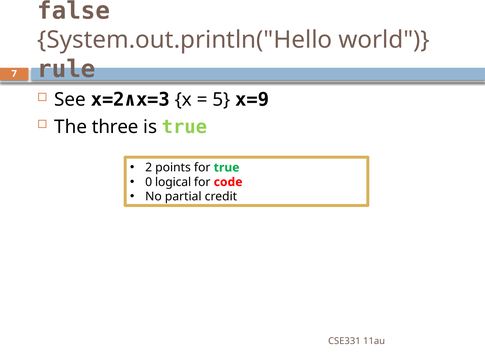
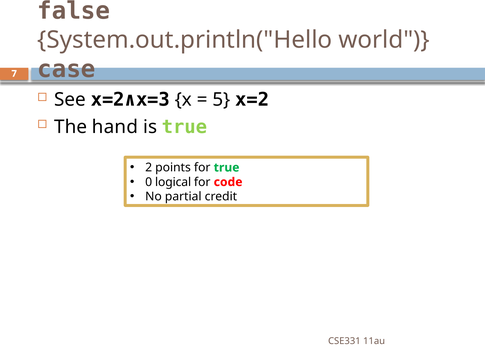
rule: rule -> case
x=9: x=9 -> x=2
three: three -> hand
